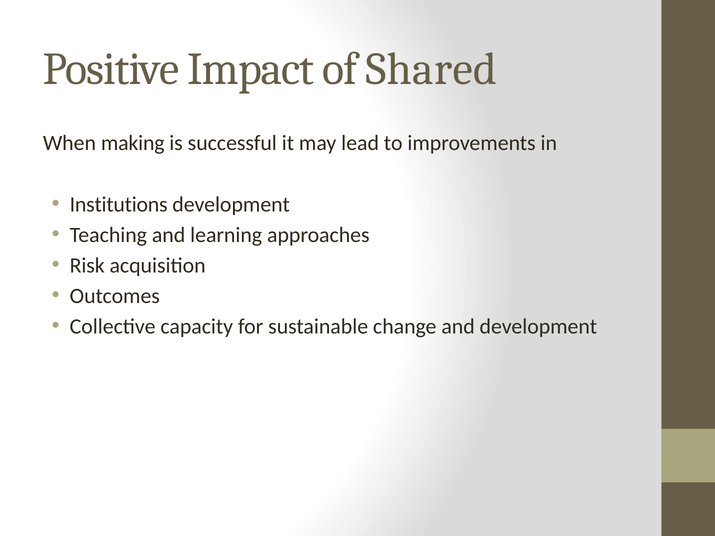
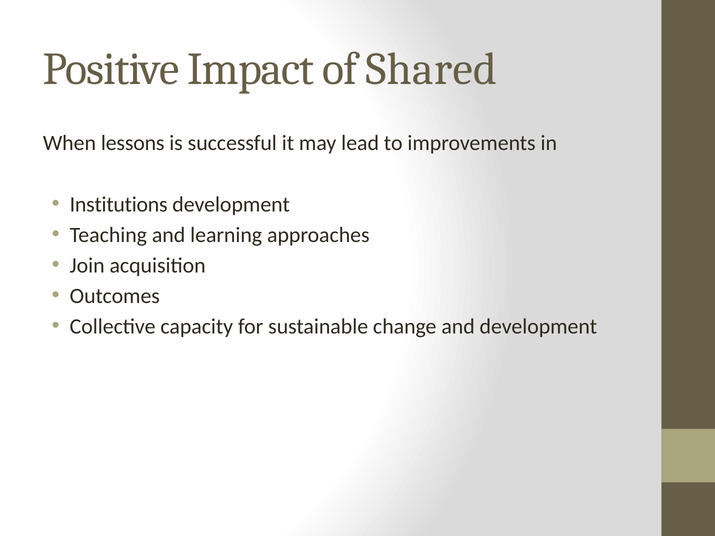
making: making -> lessons
Risk: Risk -> Join
